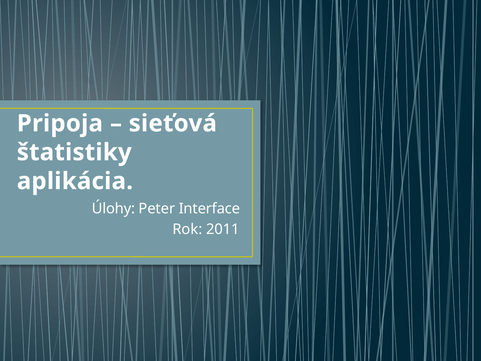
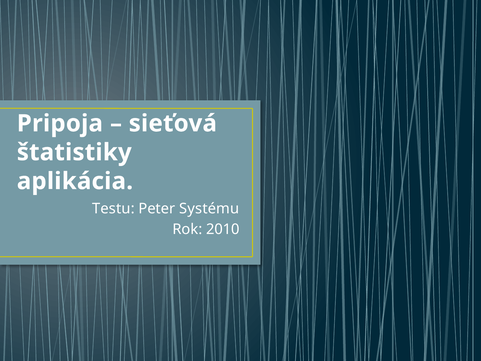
Úlohy: Úlohy -> Testu
Interface: Interface -> Systému
2011: 2011 -> 2010
